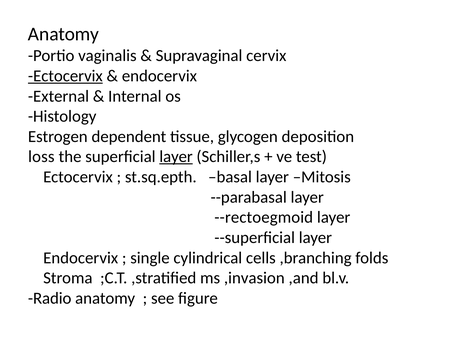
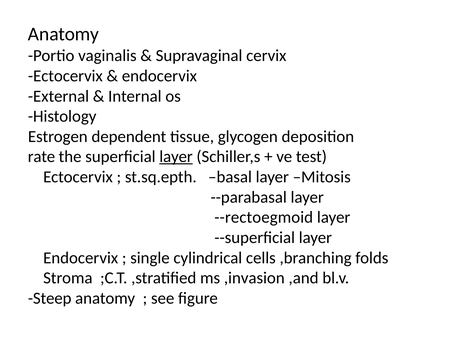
Ectocervix at (65, 76) underline: present -> none
loss: loss -> rate
Radio: Radio -> Steep
